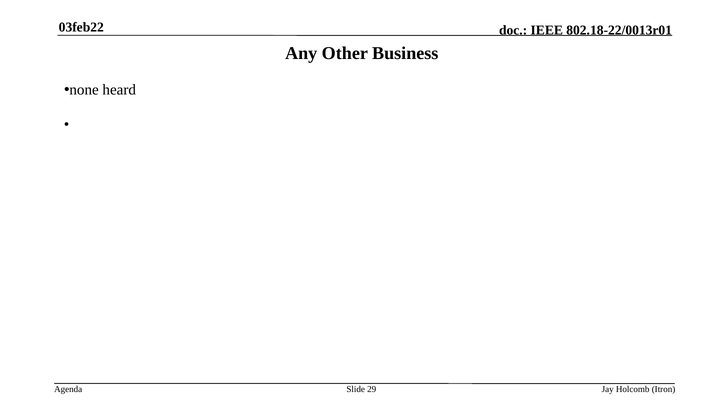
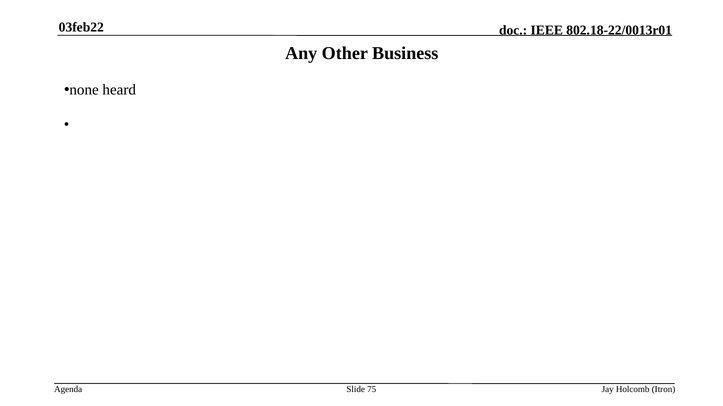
29: 29 -> 75
